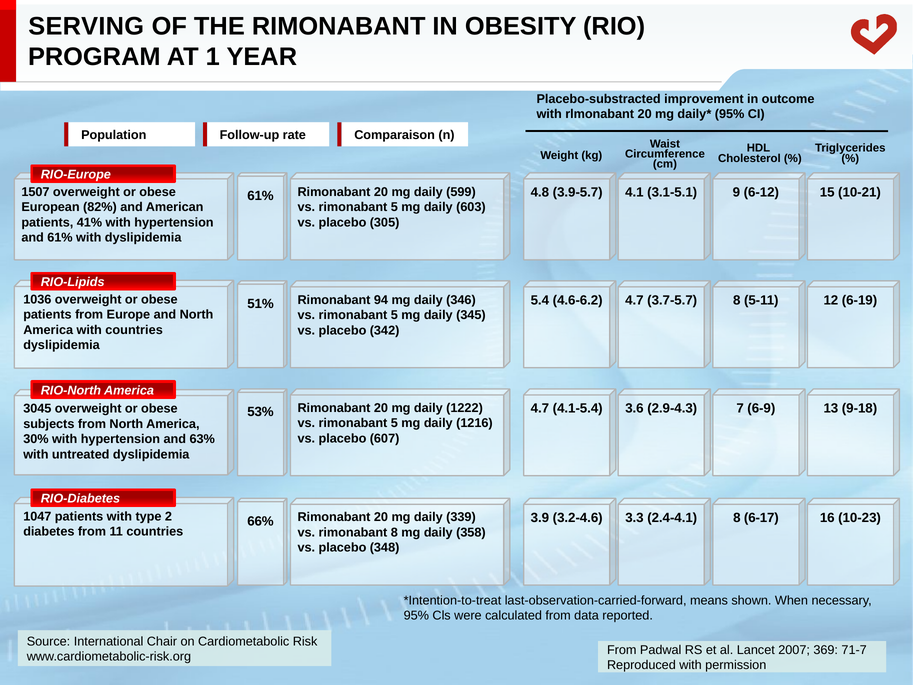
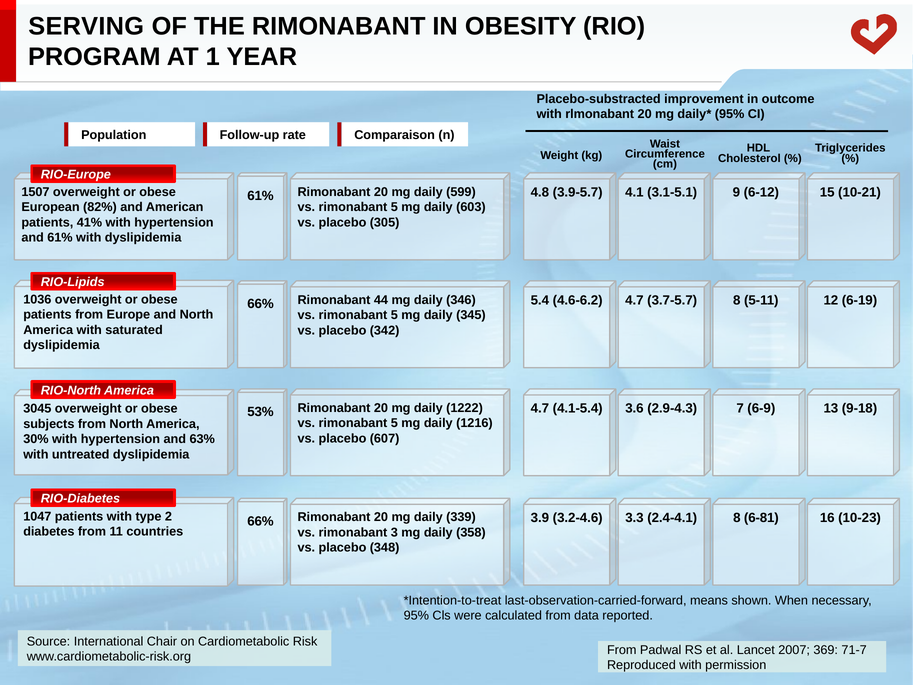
94: 94 -> 44
51% at (260, 304): 51% -> 66%
with countries: countries -> saturated
6-17: 6-17 -> 6-81
rimonabant 8: 8 -> 3
